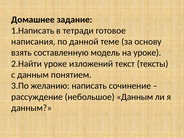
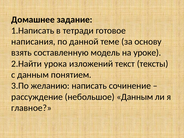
2.Найти уроке: уроке -> урока
данным at (31, 108): данным -> главное
